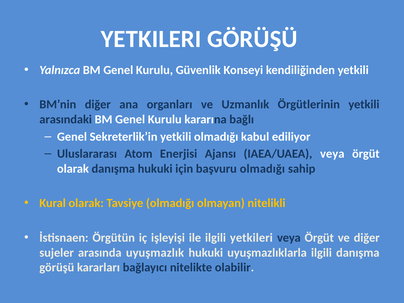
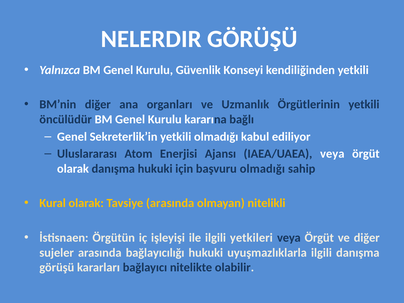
YETKILERI at (151, 39): YETKILERI -> NELERDIR
arasındaki: arasındaki -> öncülüdür
Tavsiye olmadığı: olmadığı -> arasında
uyuşmazlık: uyuşmazlık -> bağlayıcılığı
